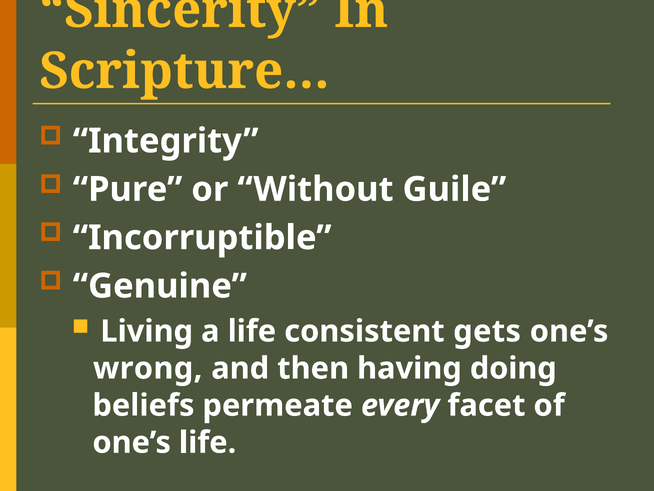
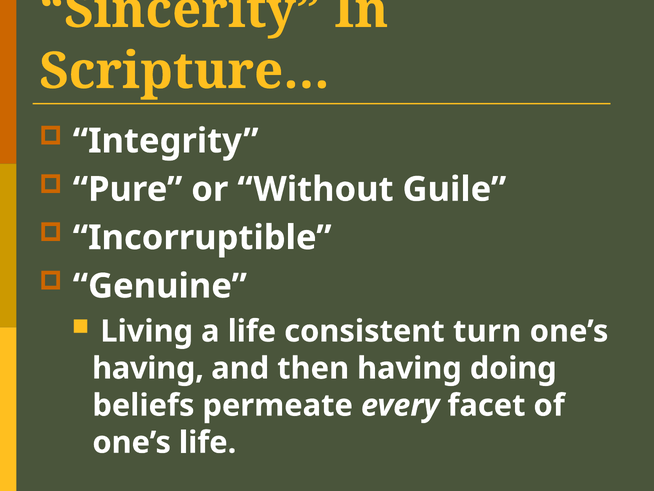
gets: gets -> turn
wrong at (148, 368): wrong -> having
